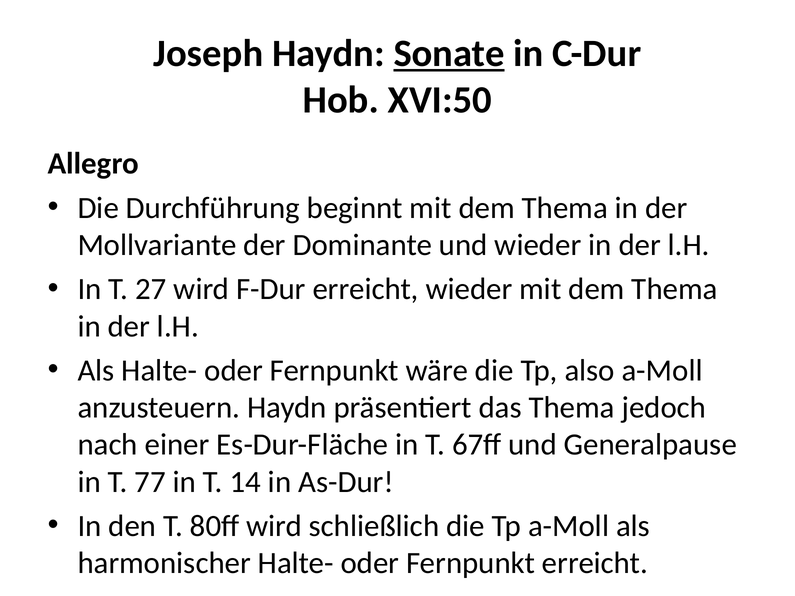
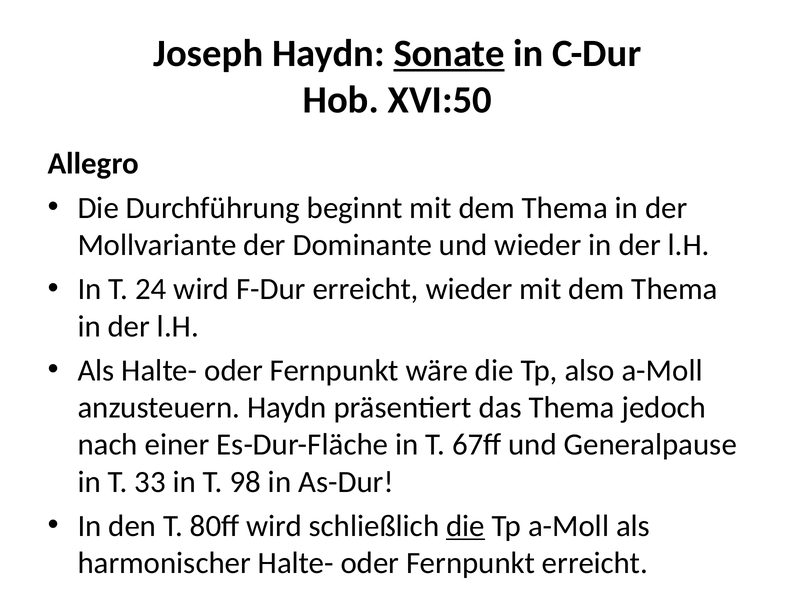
27: 27 -> 24
77: 77 -> 33
14: 14 -> 98
die at (466, 526) underline: none -> present
